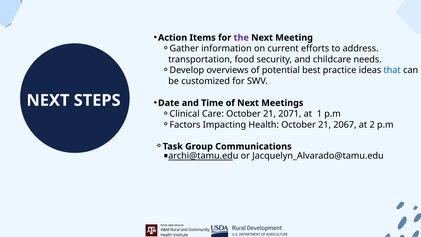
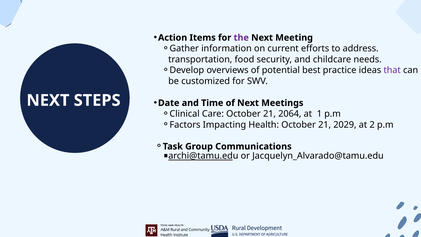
that colour: blue -> purple
2071: 2071 -> 2064
2067: 2067 -> 2029
